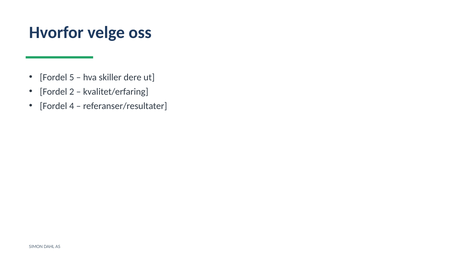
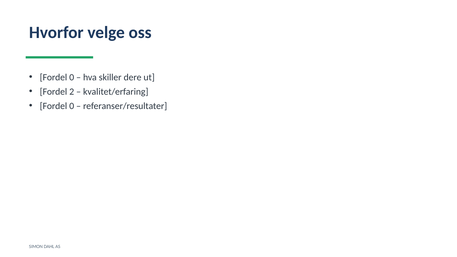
5 at (72, 77): 5 -> 0
4 at (72, 106): 4 -> 0
